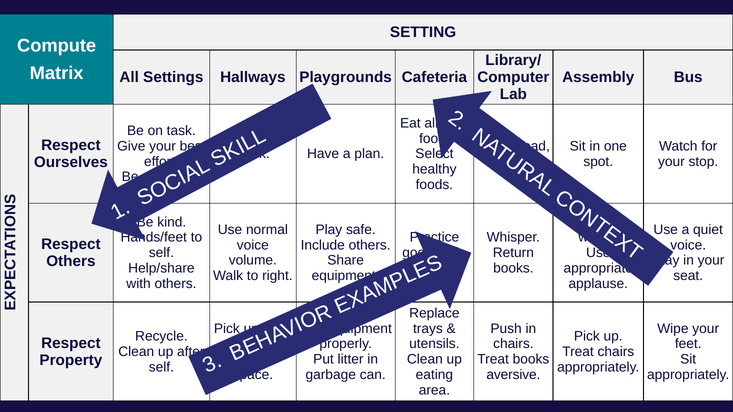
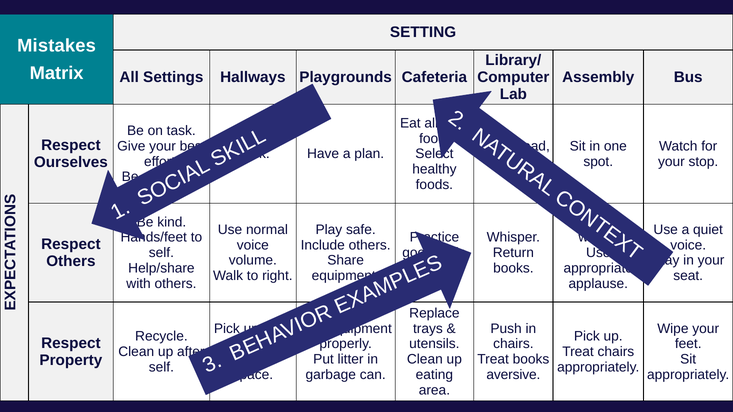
Compute at (57, 46): Compute -> Mistakes
